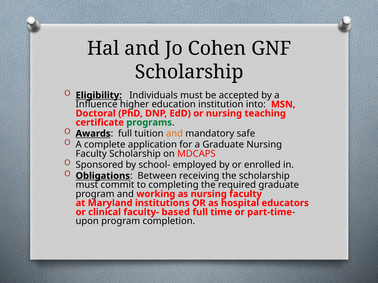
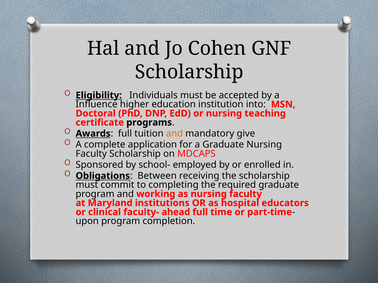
programs colour: green -> black
safe: safe -> give
based: based -> ahead
